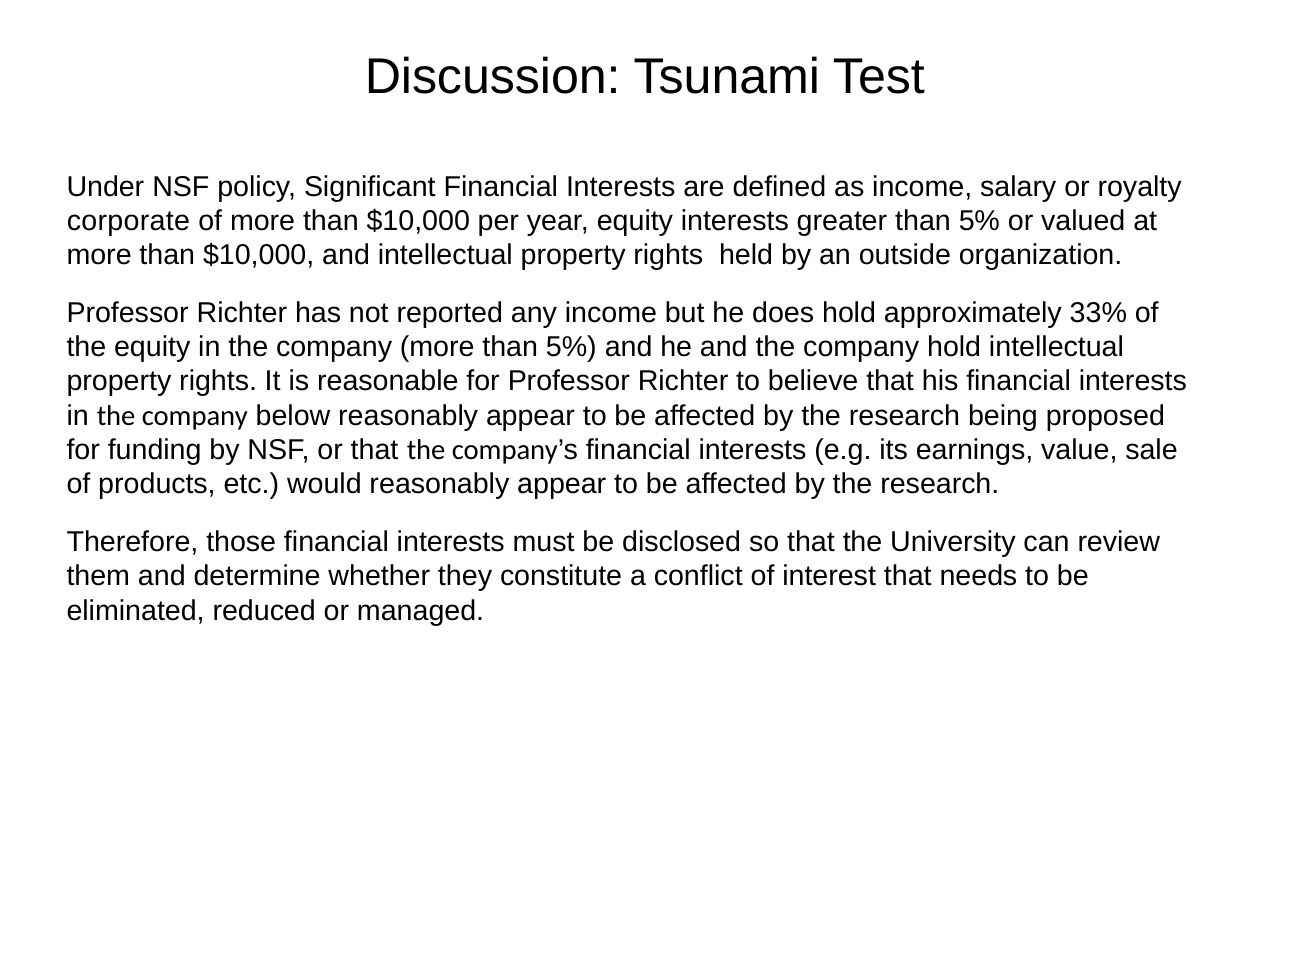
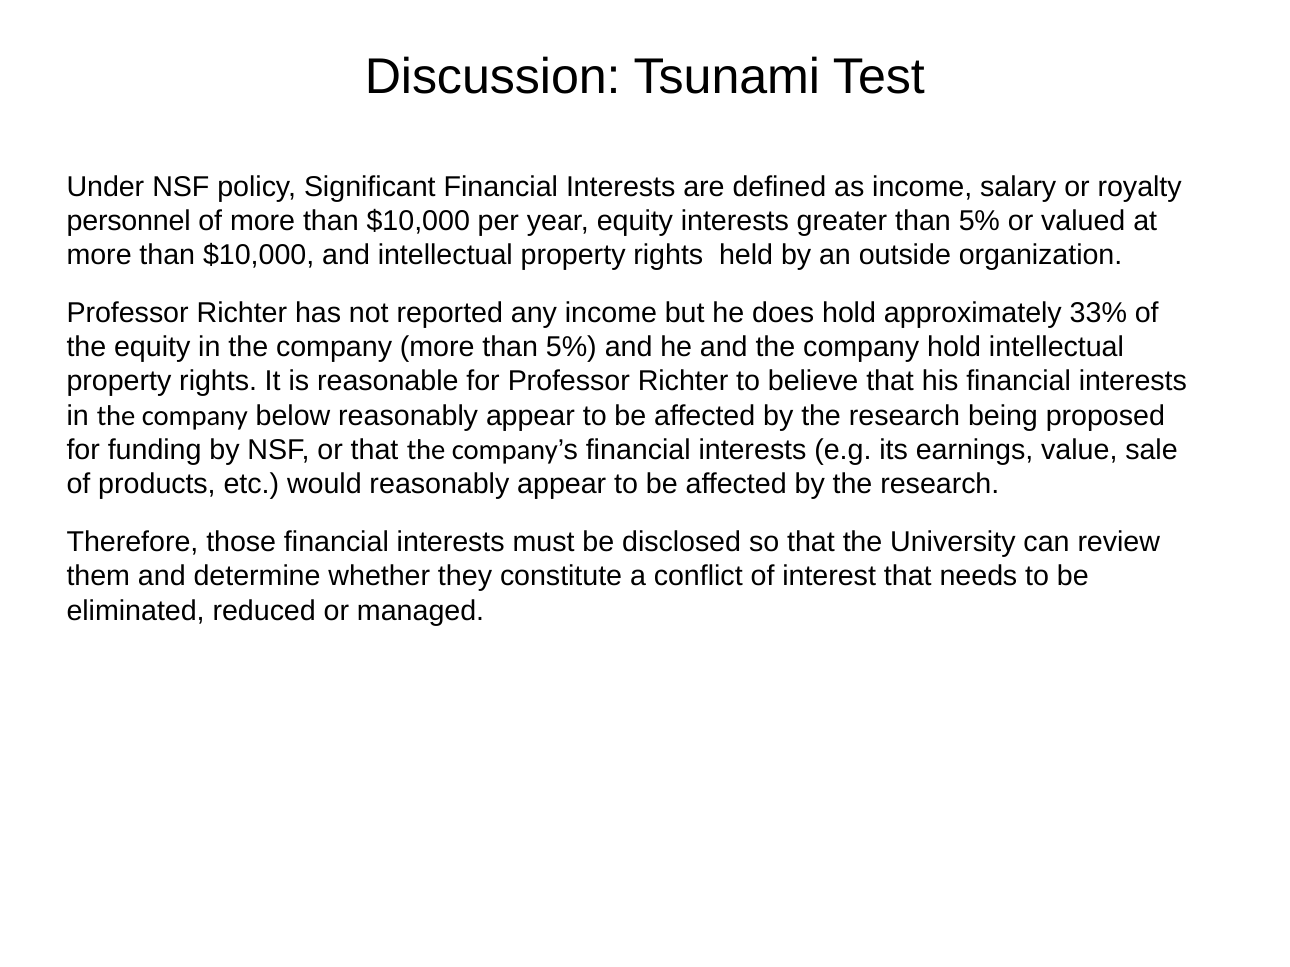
corporate: corporate -> personnel
